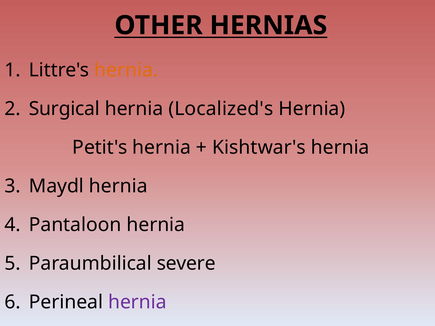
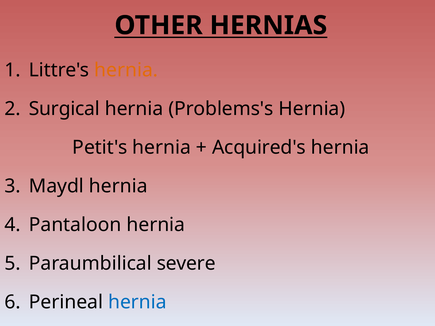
Localized's: Localized's -> Problems's
Kishtwar's: Kishtwar's -> Acquired's
hernia at (137, 302) colour: purple -> blue
